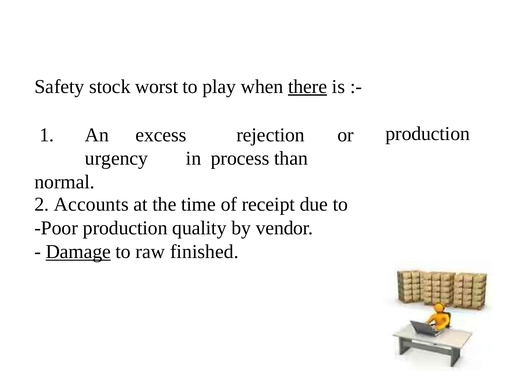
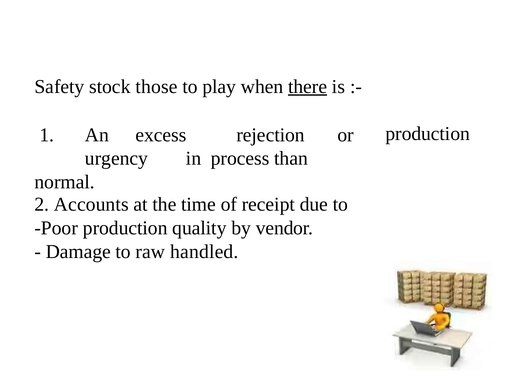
worst: worst -> those
Damage underline: present -> none
finished: finished -> handled
